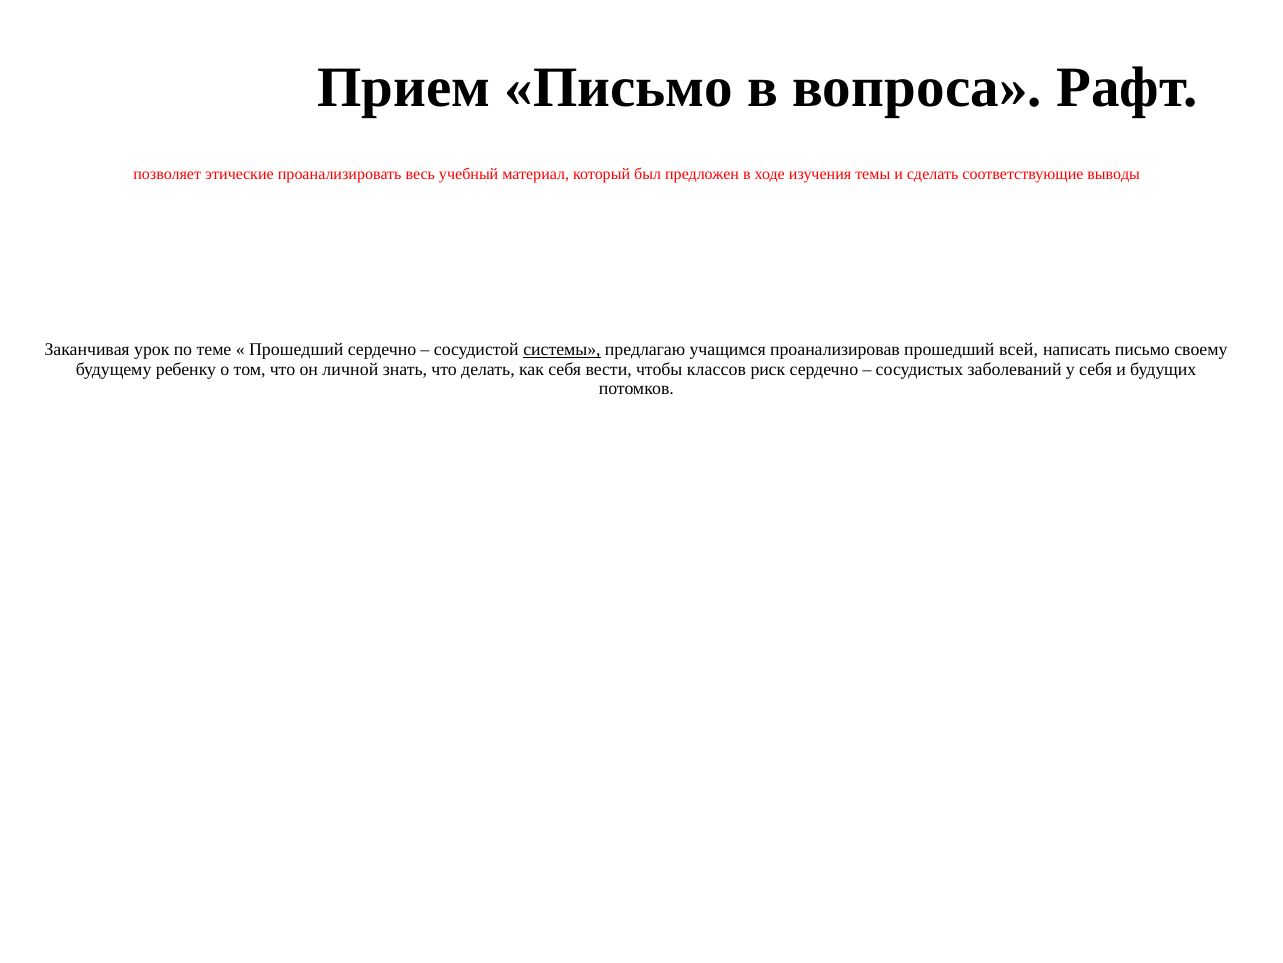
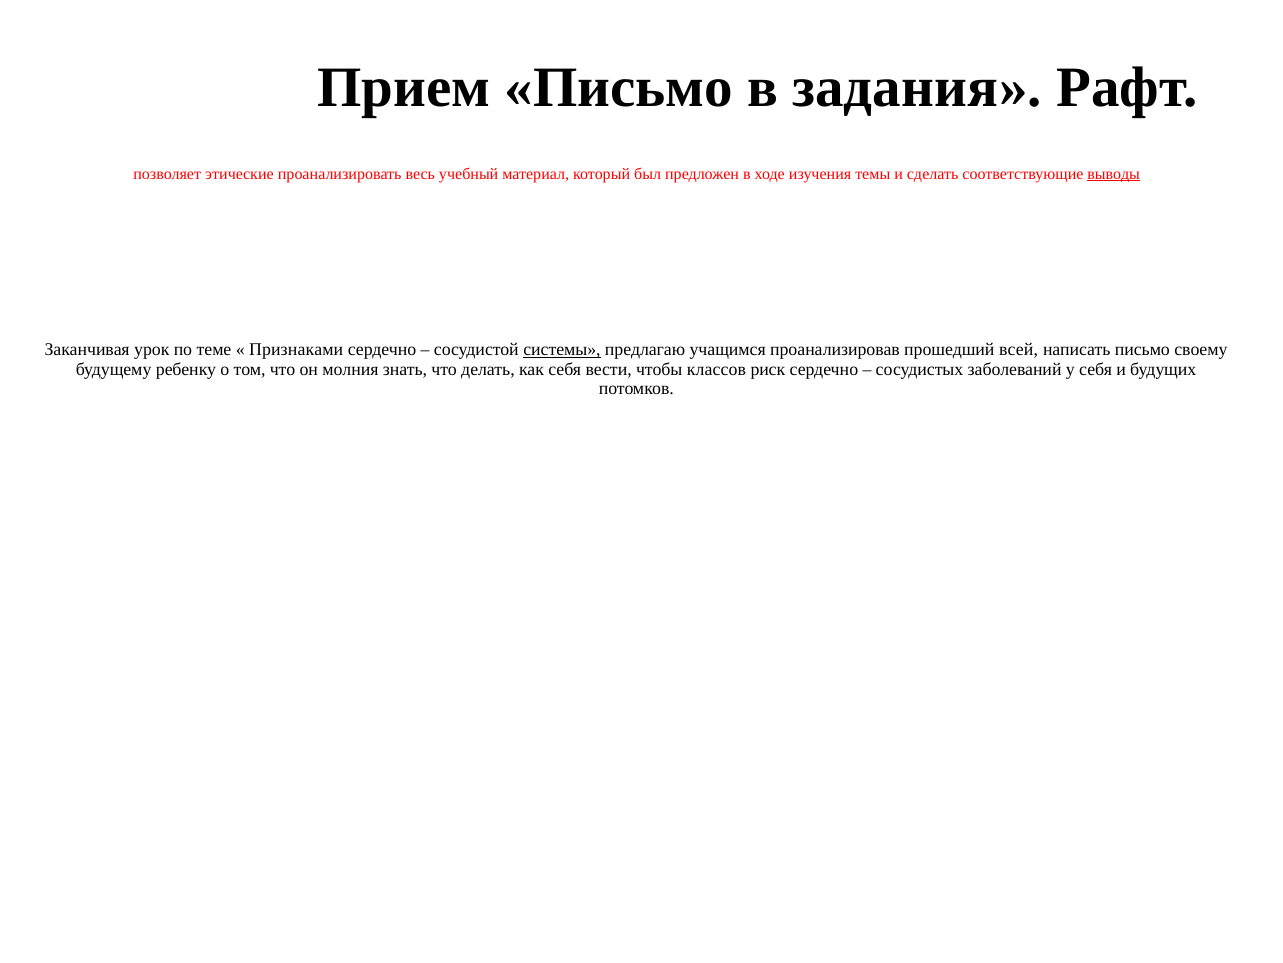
вопроса: вопроса -> задания
выводы underline: none -> present
Прошедший at (296, 350): Прошедший -> Признаками
личной: личной -> молния
